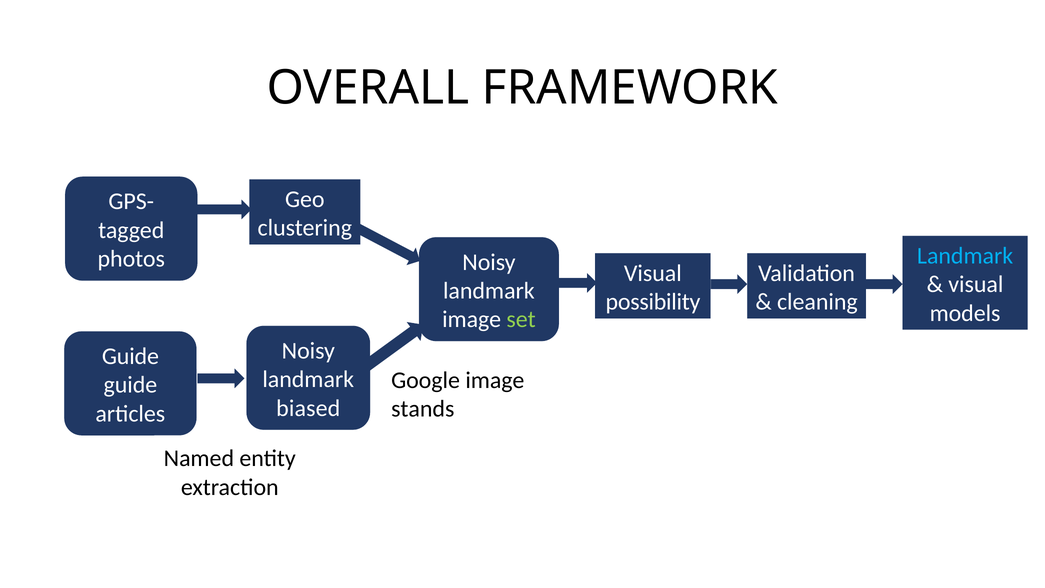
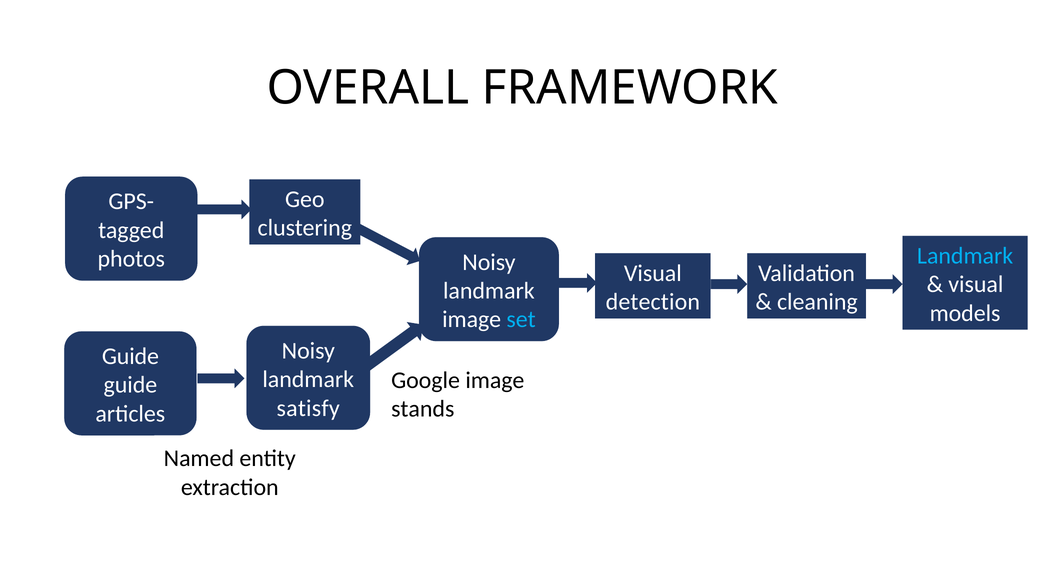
possibility: possibility -> detection
set colour: light green -> light blue
biased: biased -> satisfy
